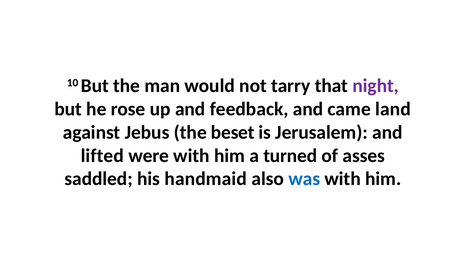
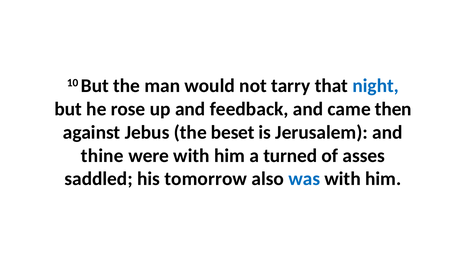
night colour: purple -> blue
land: land -> then
lifted: lifted -> thine
handmaid: handmaid -> tomorrow
